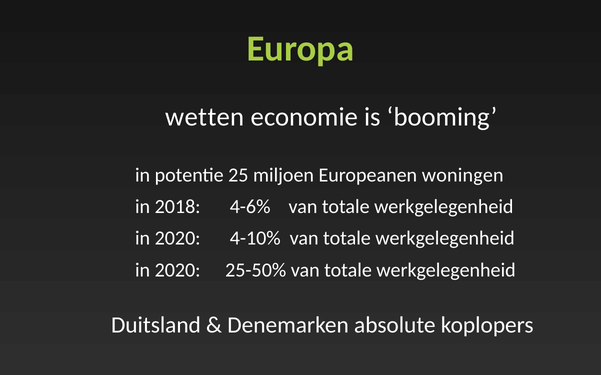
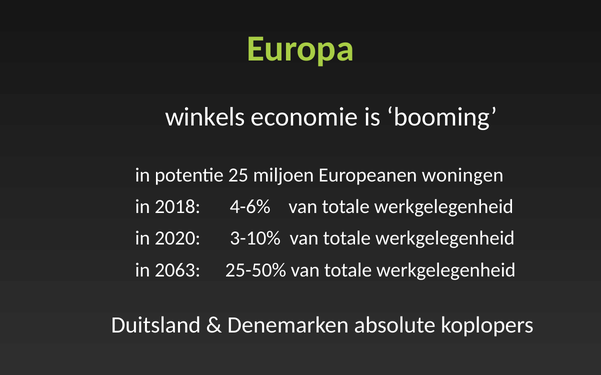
wetten: wetten -> winkels
4-10%: 4-10% -> 3-10%
2020 at (178, 270): 2020 -> 2063
